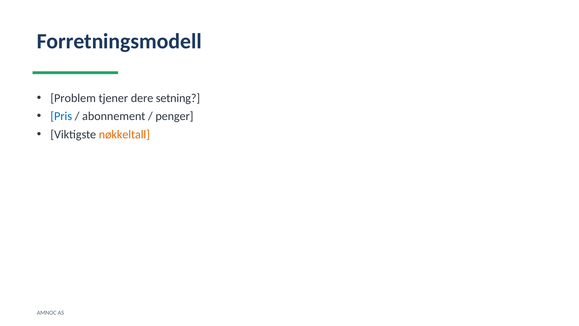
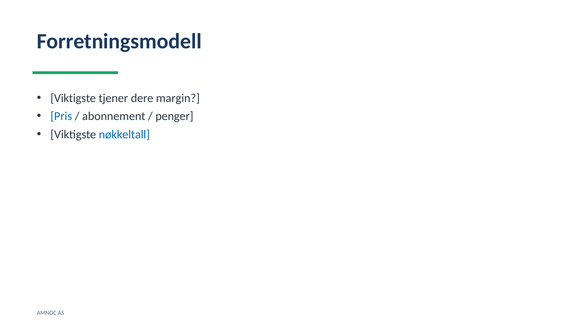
Problem at (73, 98): Problem -> Viktigste
setning: setning -> margin
nøkkeltall colour: orange -> blue
